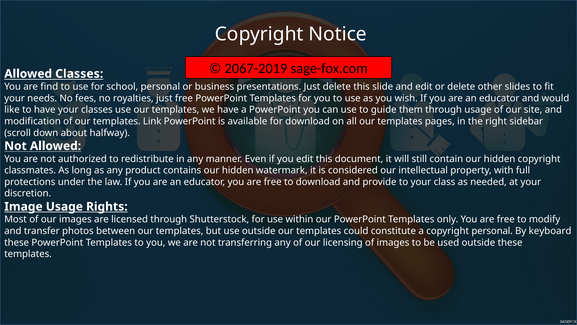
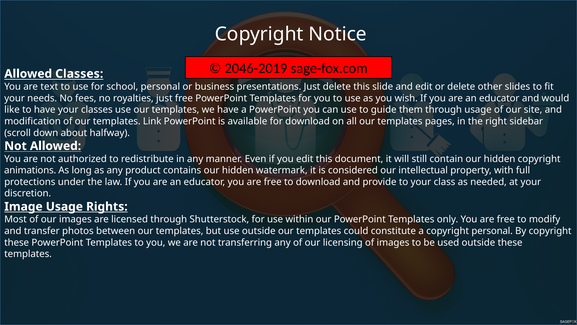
2067-2019: 2067-2019 -> 2046-2019
find: find -> text
classmates: classmates -> animations
By keyboard: keyboard -> copyright
